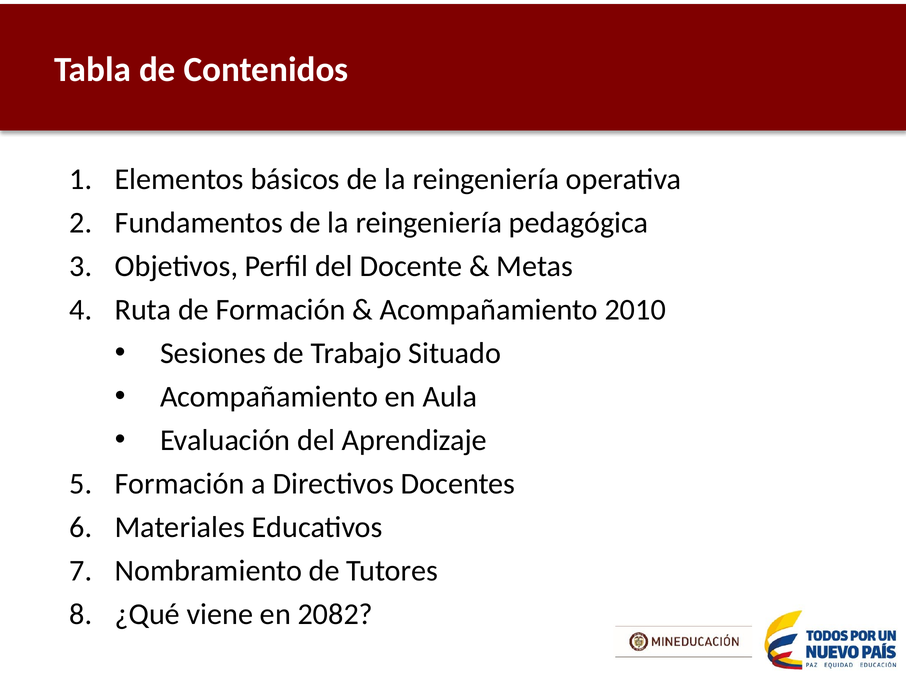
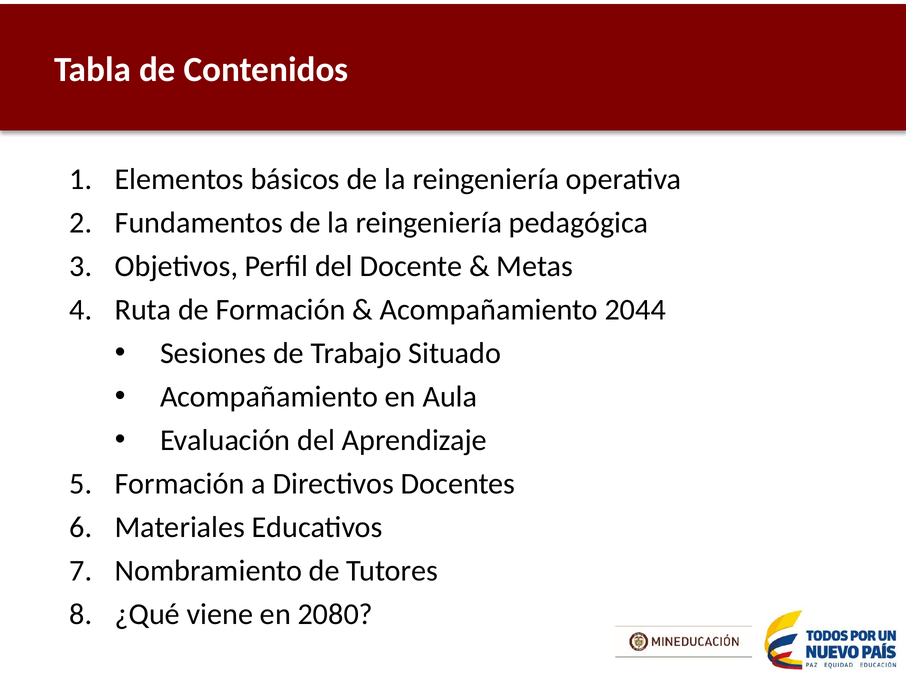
2010: 2010 -> 2044
2082: 2082 -> 2080
